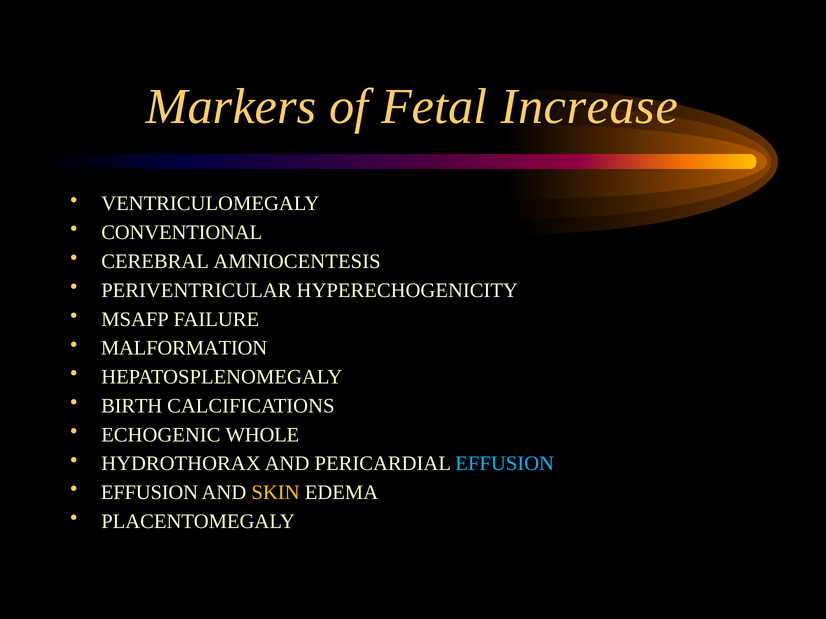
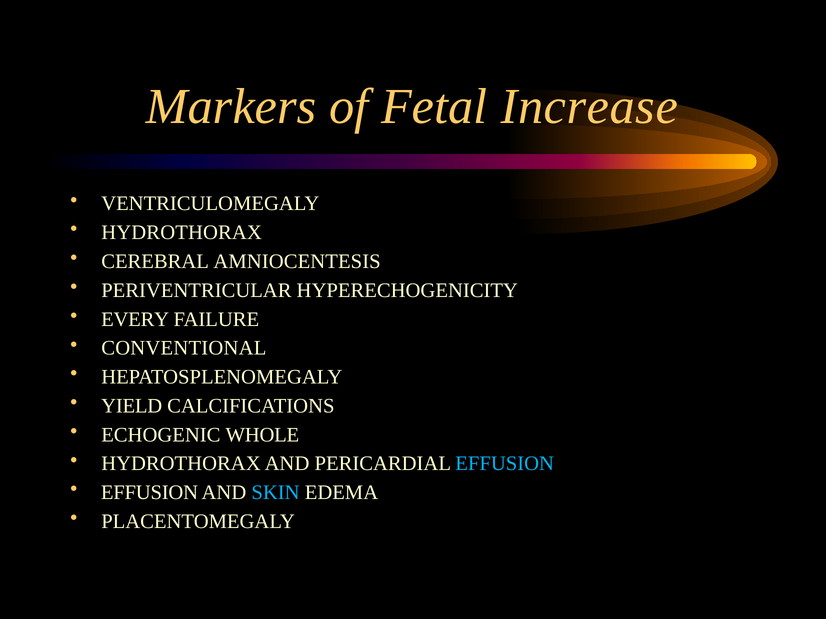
CONVENTIONAL at (182, 233): CONVENTIONAL -> HYDROTHORAX
MSAFP: MSAFP -> EVERY
MALFORMATION: MALFORMATION -> CONVENTIONAL
BIRTH: BIRTH -> YIELD
SKIN colour: yellow -> light blue
